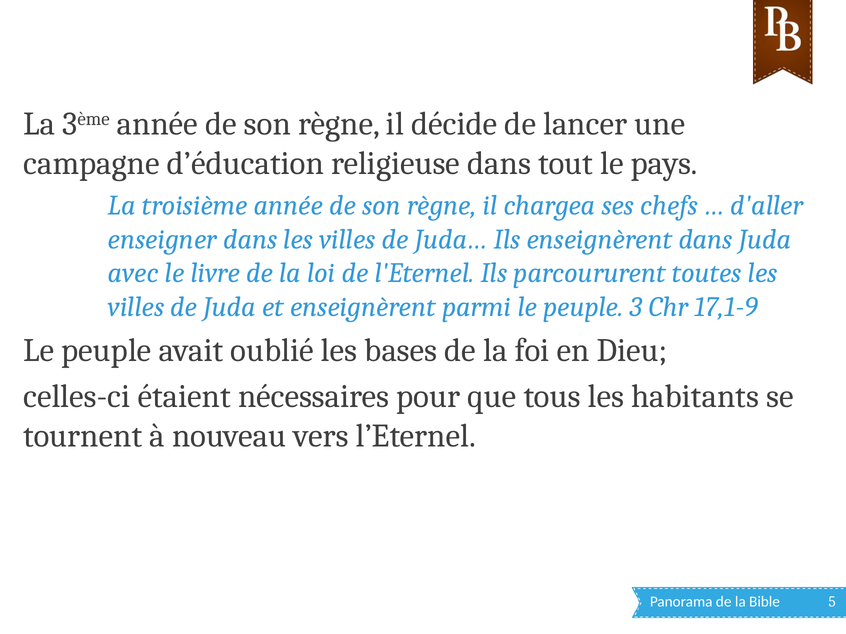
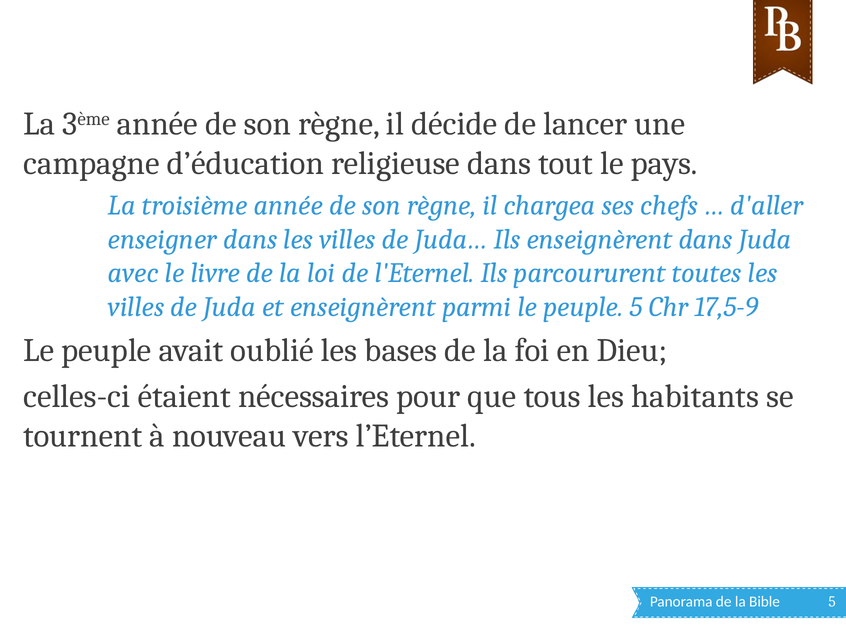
peuple 3: 3 -> 5
17,1-9: 17,1-9 -> 17,5-9
